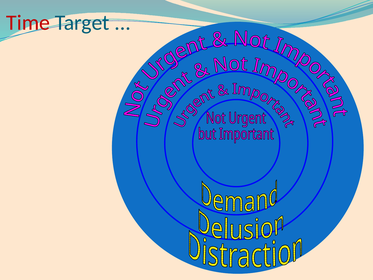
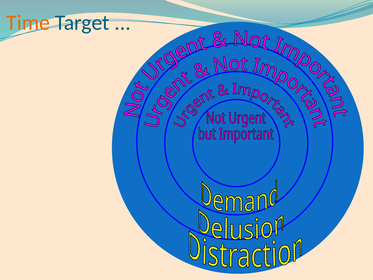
Time colour: red -> orange
